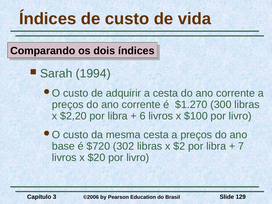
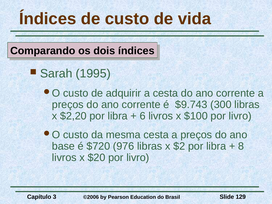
1994: 1994 -> 1995
$1.270: $1.270 -> $9.743
302: 302 -> 976
7: 7 -> 8
